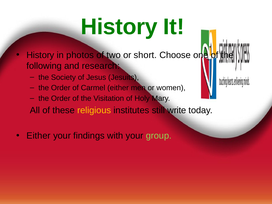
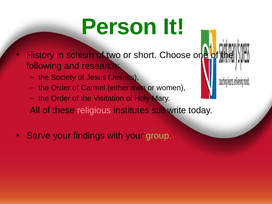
History at (119, 27): History -> Person
photos: photos -> schism
religious colour: yellow -> pink
Either at (39, 136): Either -> Serve
